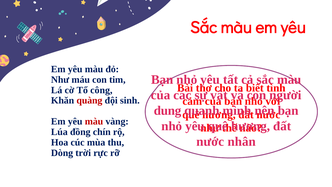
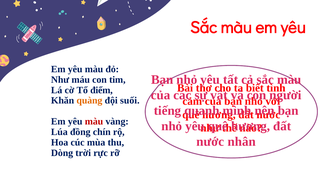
công: công -> điểm
quàng colour: red -> orange
sinh: sinh -> suối
dung: dung -> tiếng
